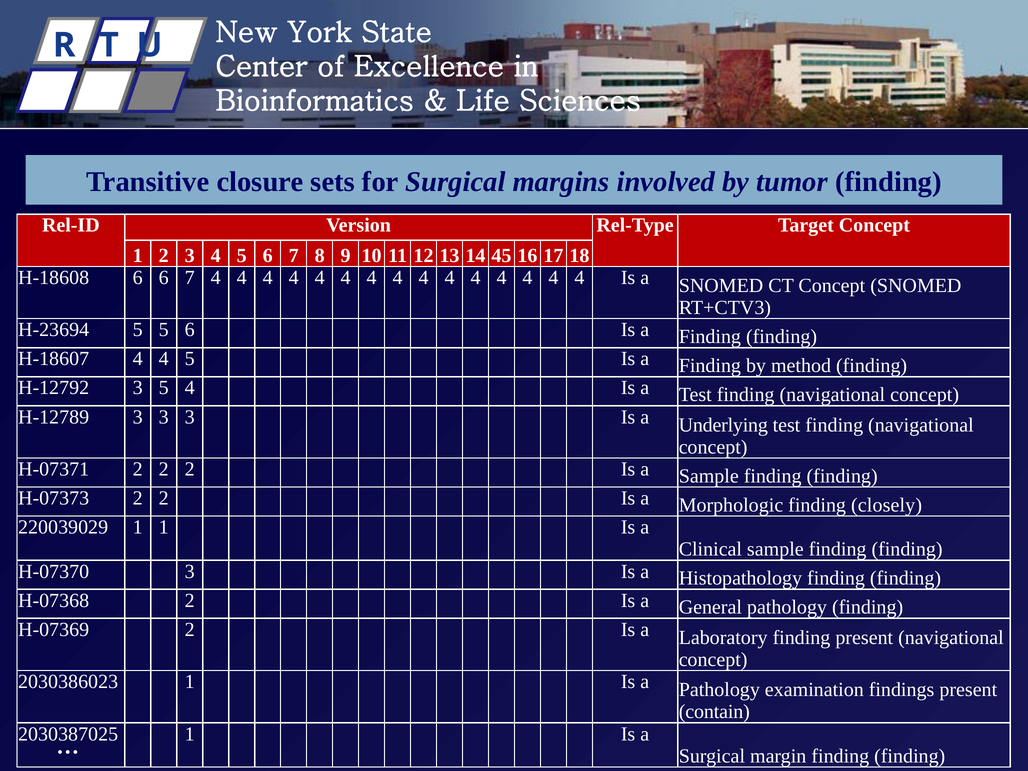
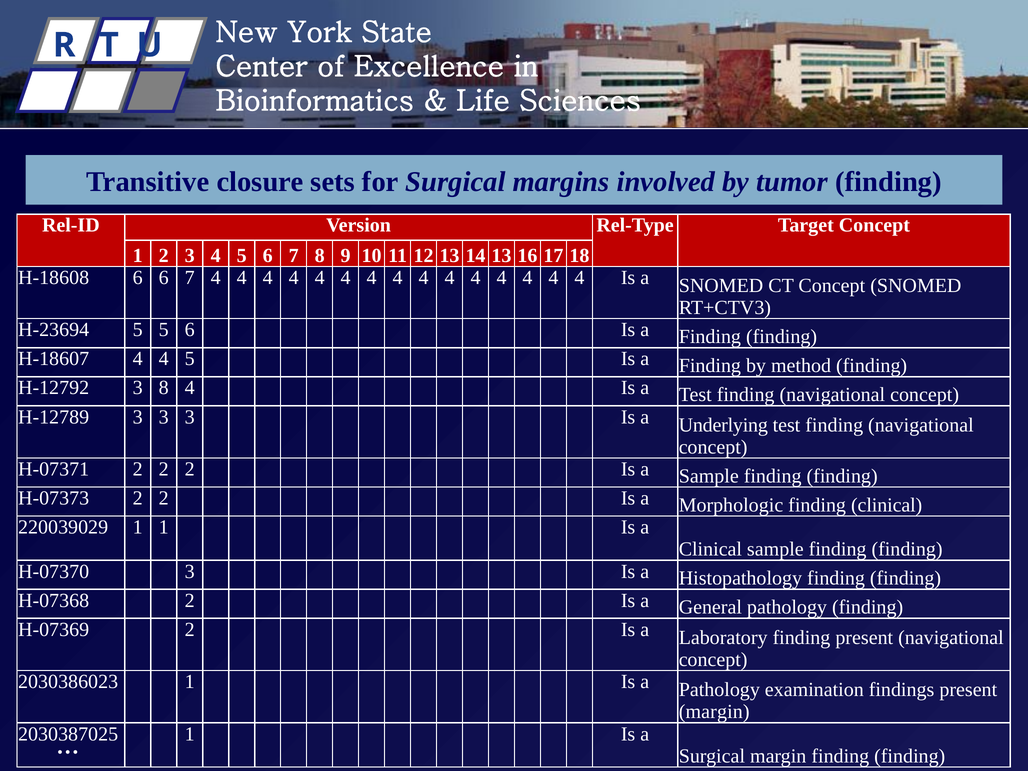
14 45: 45 -> 13
3 5: 5 -> 8
finding closely: closely -> clinical
contain at (714, 712): contain -> margin
